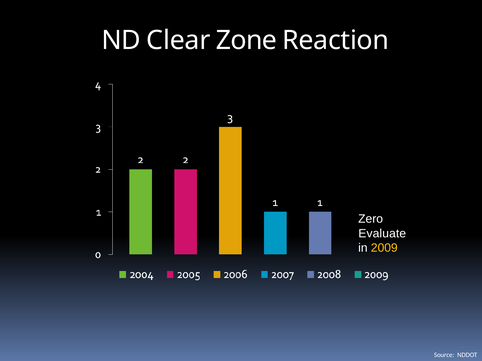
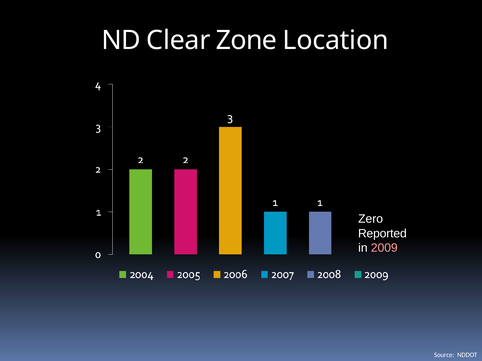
Reaction: Reaction -> Location
Evaluate: Evaluate -> Reported
2009 colour: yellow -> pink
